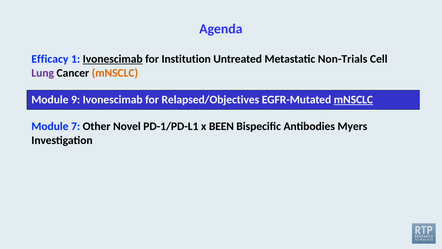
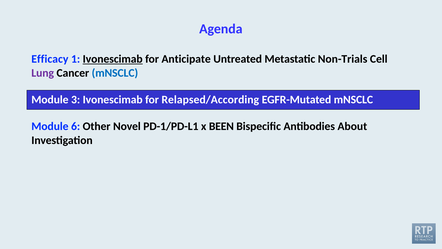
Institution: Institution -> Anticipate
mNSCLC at (115, 73) colour: orange -> blue
9: 9 -> 3
Relapsed/Objectives: Relapsed/Objectives -> Relapsed/According
mNSCLC at (353, 100) underline: present -> none
7: 7 -> 6
Myers: Myers -> About
